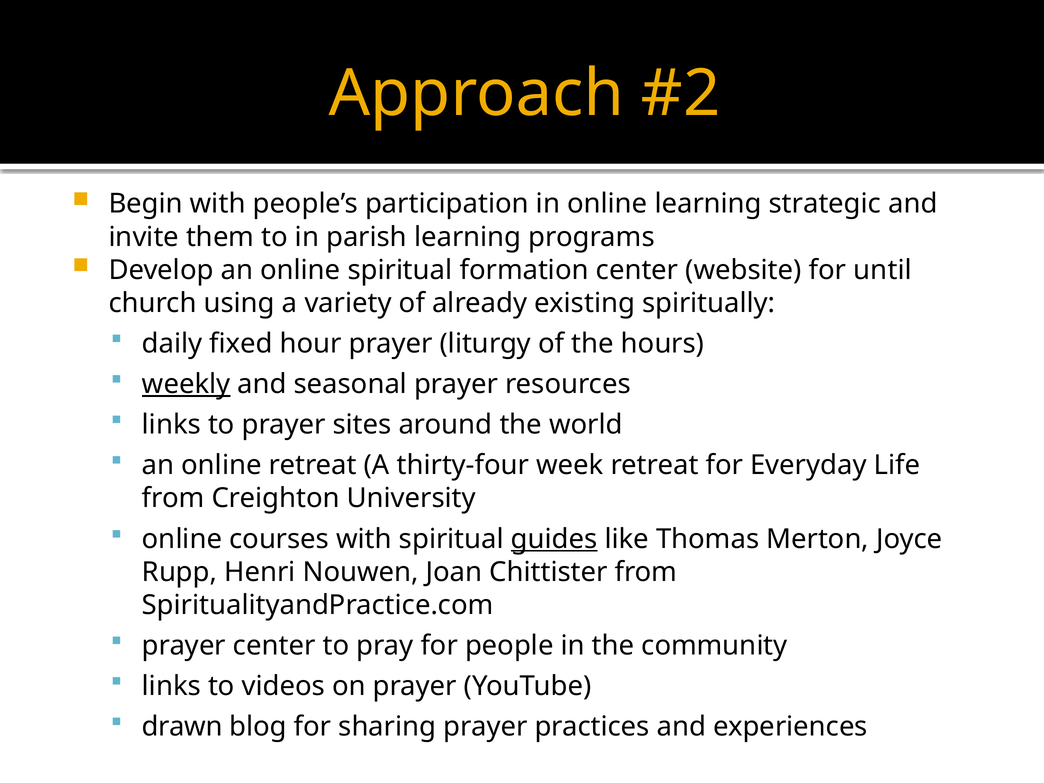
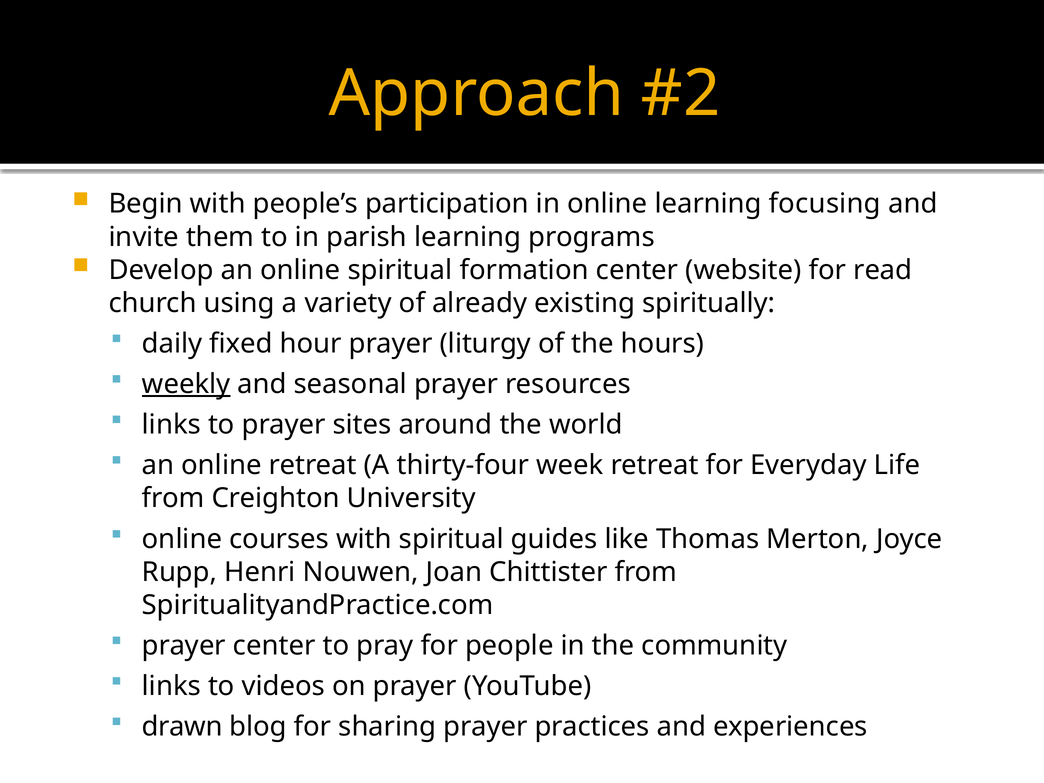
strategic: strategic -> focusing
until: until -> read
guides underline: present -> none
